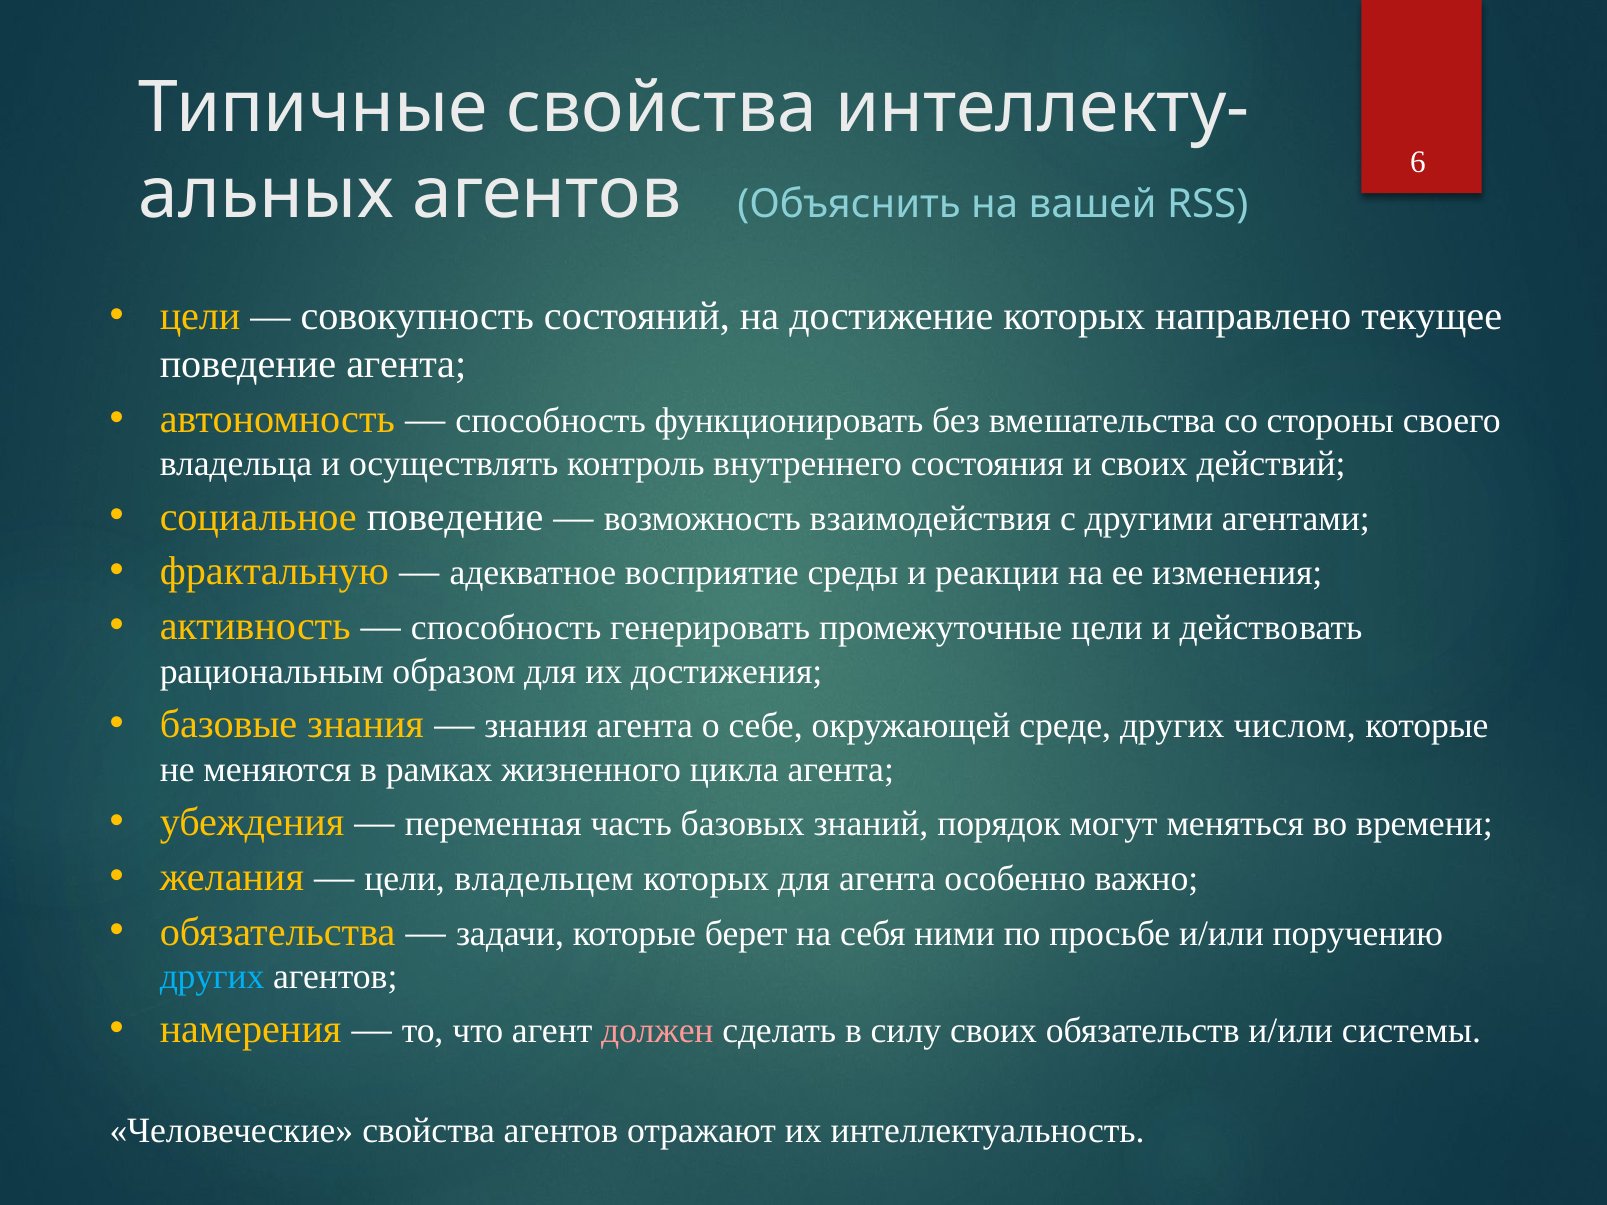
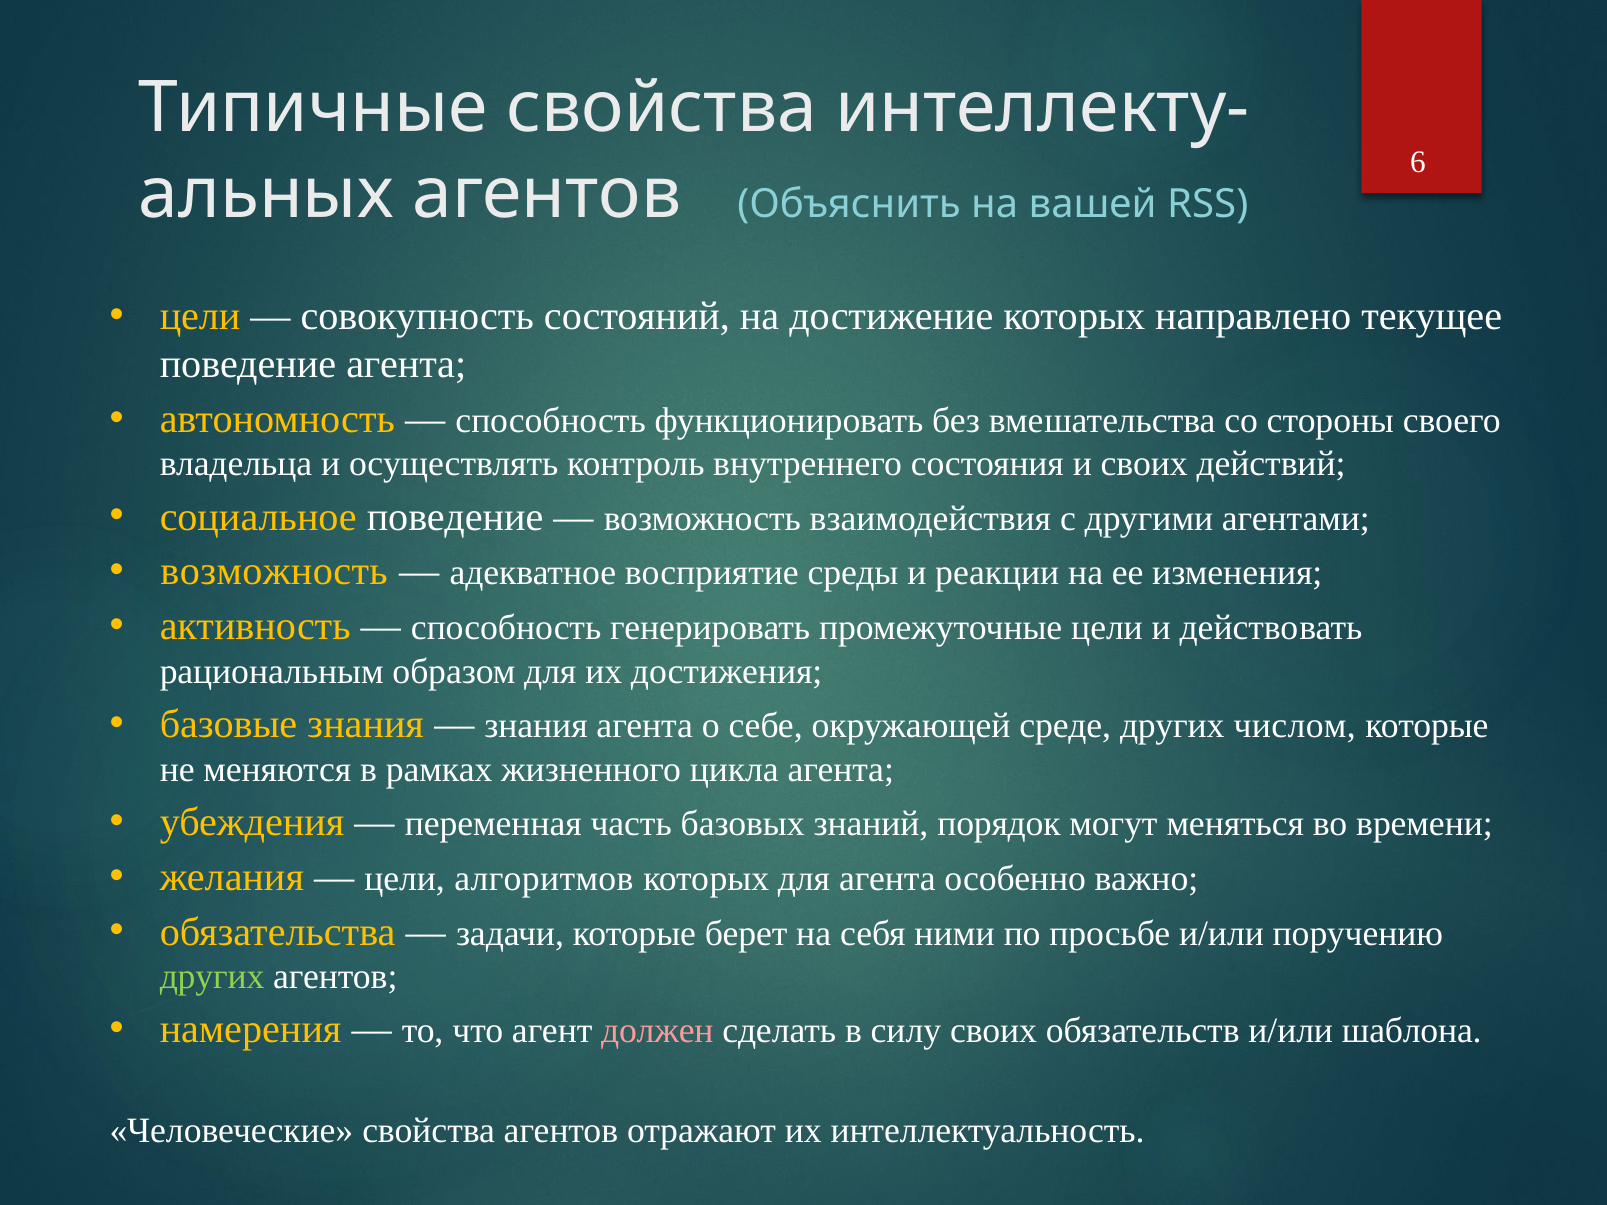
фрактальную at (274, 572): фрактальную -> возможность
владельцем: владельцем -> алгоритмов
других at (212, 977) colour: light blue -> light green
системы: системы -> шаблона
